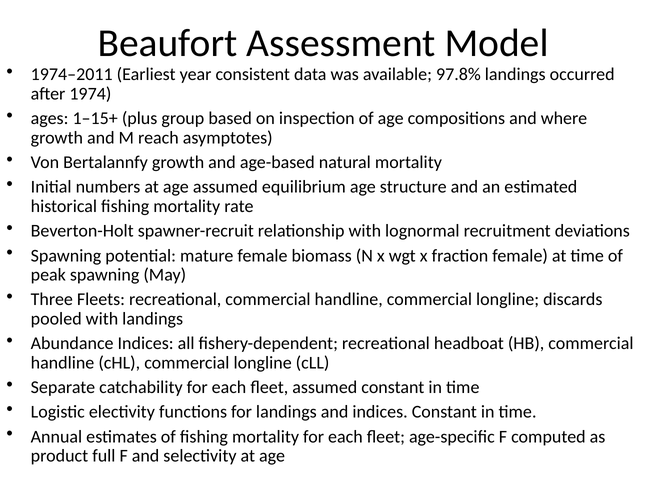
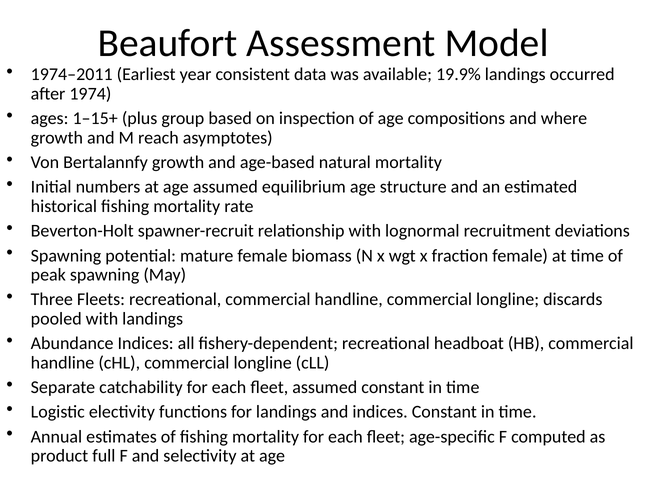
97.8%: 97.8% -> 19.9%
